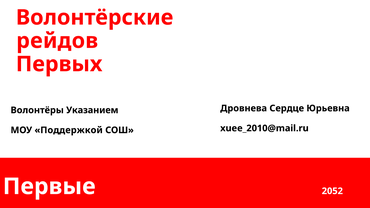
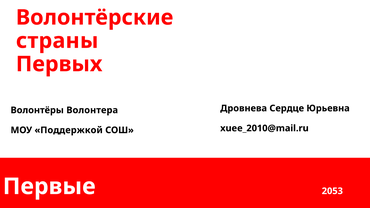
рейдов: рейдов -> страны
Указанием: Указанием -> Волонтера
2052: 2052 -> 2053
